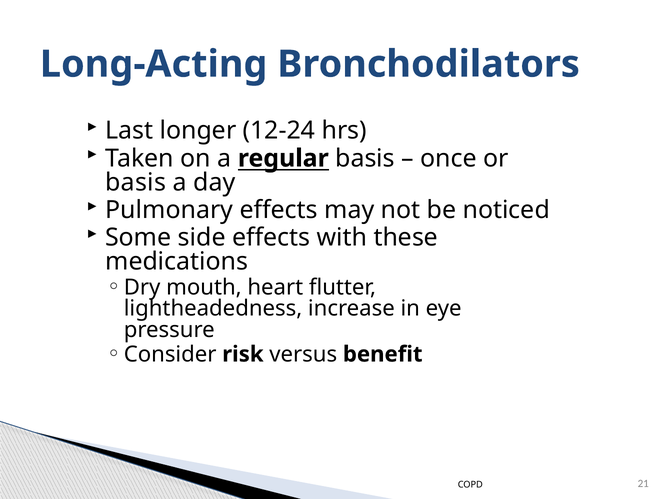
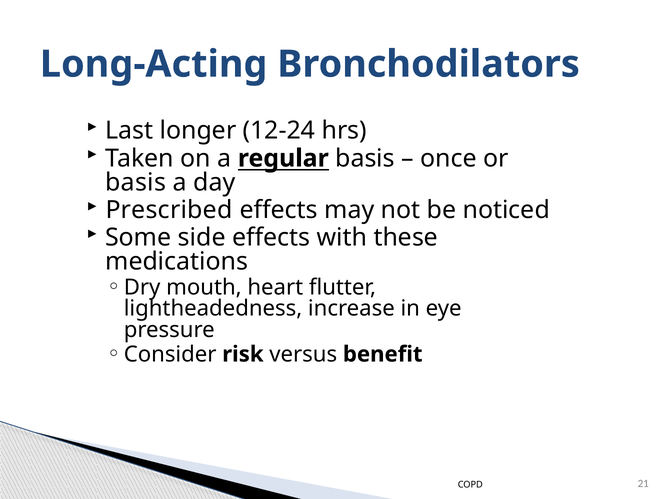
Pulmonary: Pulmonary -> Prescribed
